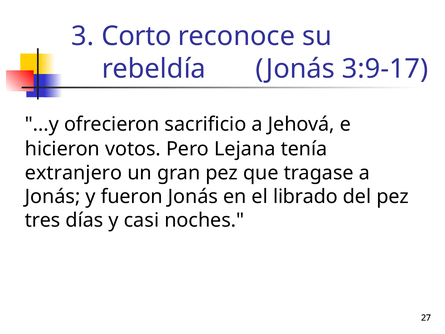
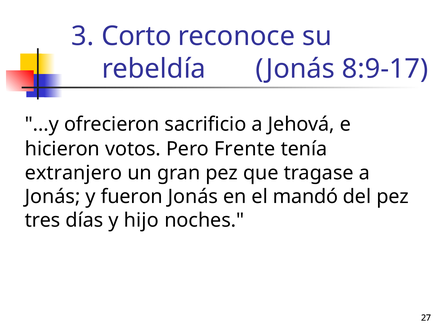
3:9-17: 3:9-17 -> 8:9-17
Lejana: Lejana -> Frente
librado: librado -> mandó
casi: casi -> hijo
